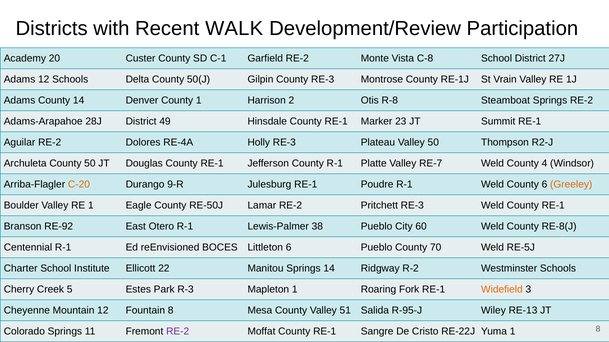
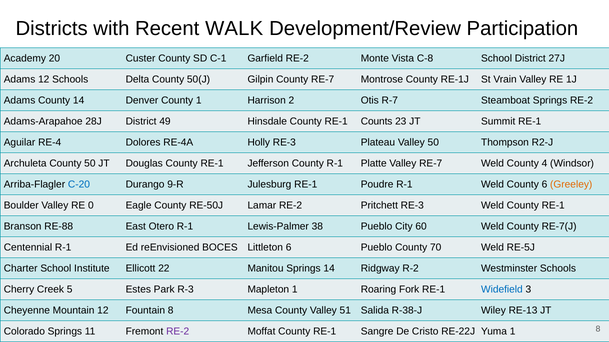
County RE-3: RE-3 -> RE-7
R-8: R-8 -> R-7
Marker: Marker -> Counts
Aguilar RE-2: RE-2 -> RE-4
C-20 colour: orange -> blue
RE 1: 1 -> 0
RE-92: RE-92 -> RE-88
RE-8(J: RE-8(J -> RE-7(J
Widefield colour: orange -> blue
R-95-J: R-95-J -> R-38-J
